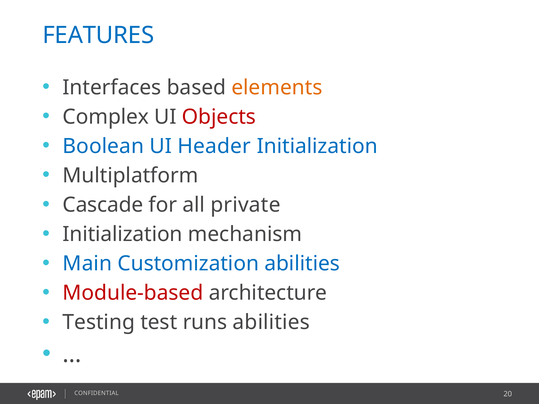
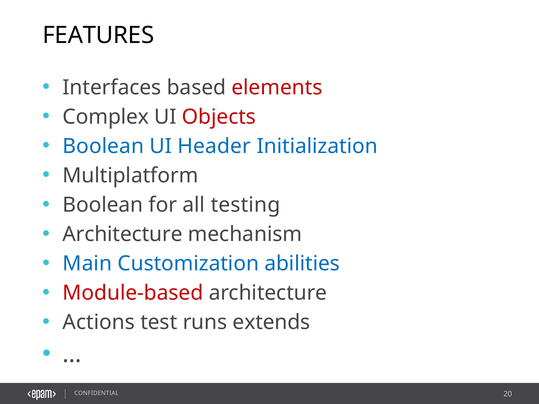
FEATURES colour: blue -> black
elements colour: orange -> red
Cascade at (103, 205): Cascade -> Boolean
private: private -> testing
Initialization at (123, 234): Initialization -> Architecture
Testing: Testing -> Actions
runs abilities: abilities -> extends
